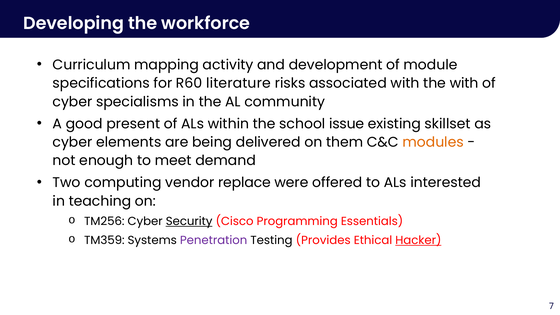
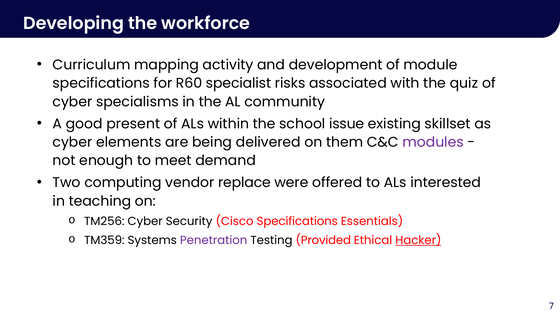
literature: literature -> specialist
the with: with -> quiz
modules colour: orange -> purple
Security underline: present -> none
Cisco Programming: Programming -> Specifications
Provides: Provides -> Provided
